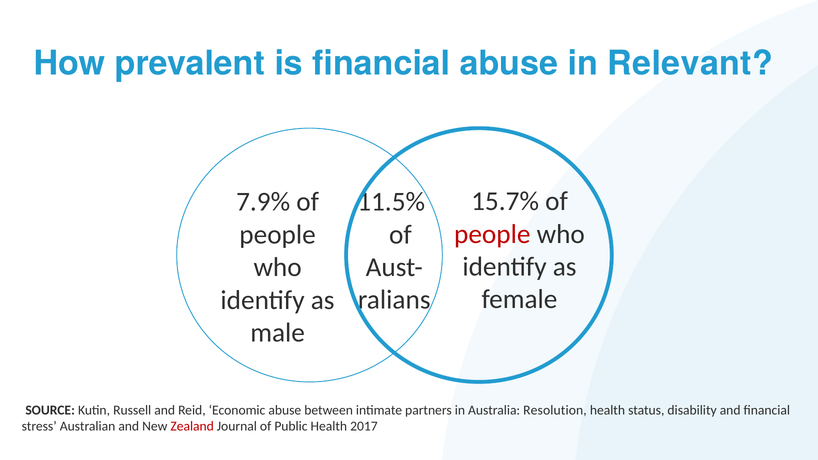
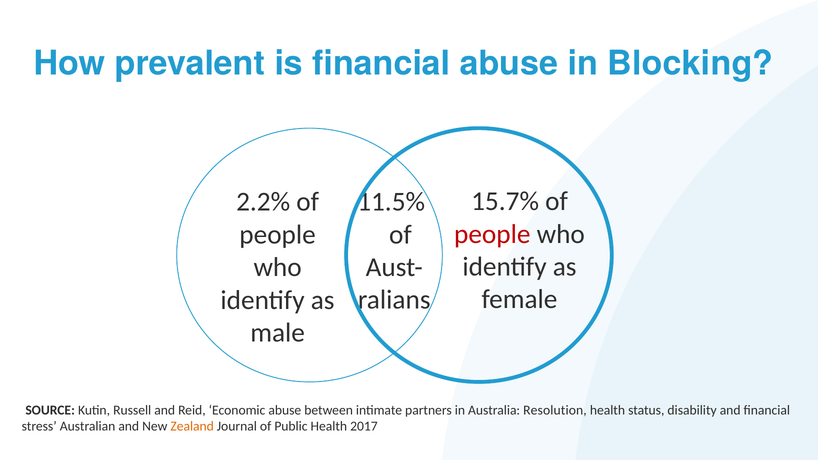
Relevant: Relevant -> Blocking
7.9%: 7.9% -> 2.2%
Zealand colour: red -> orange
